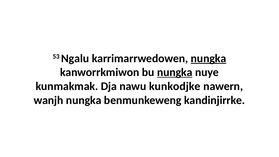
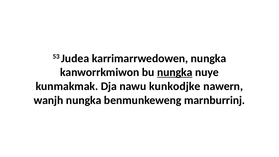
Ngalu: Ngalu -> Judea
nungka at (208, 58) underline: present -> none
kandinjirrke: kandinjirrke -> marnburrinj
